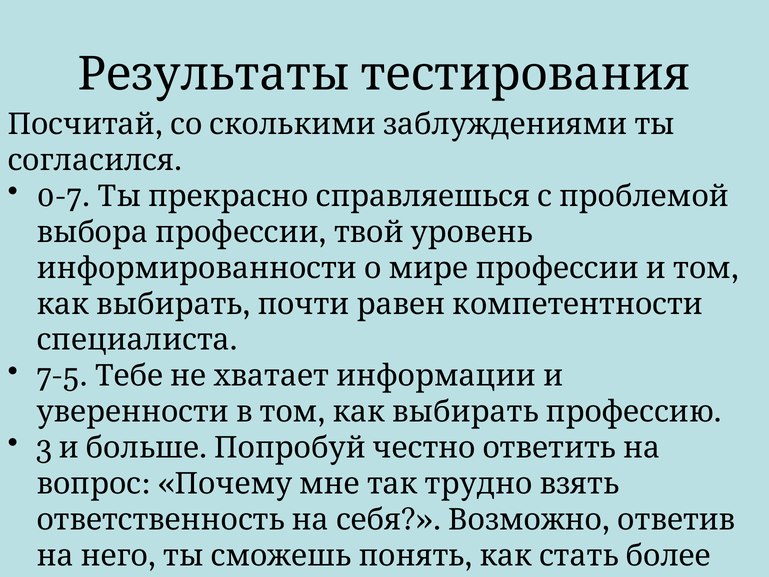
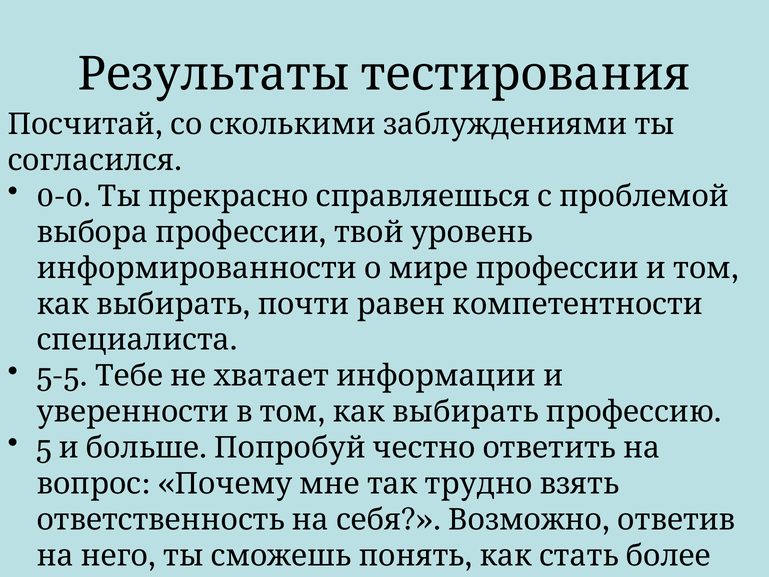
0-7: 0-7 -> 0-0
7-5: 7-5 -> 5-5
3: 3 -> 5
